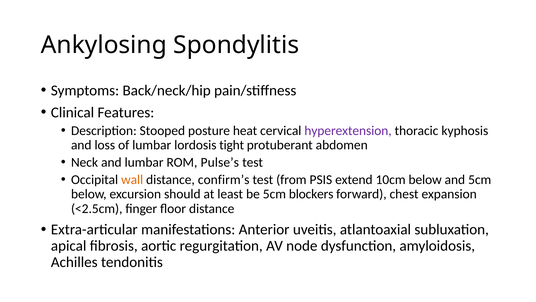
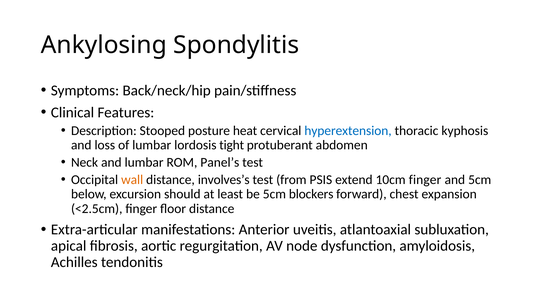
hyperextension colour: purple -> blue
Pulse’s: Pulse’s -> Panel’s
confirm’s: confirm’s -> involves’s
10cm below: below -> finger
